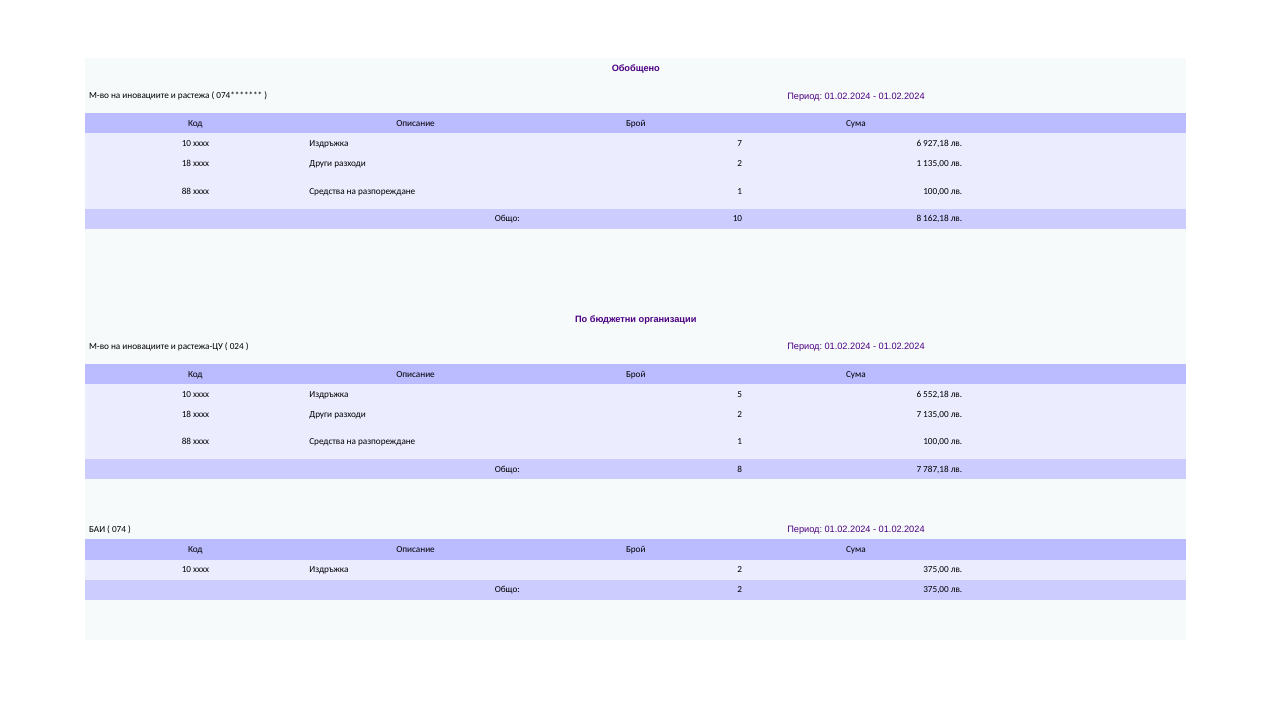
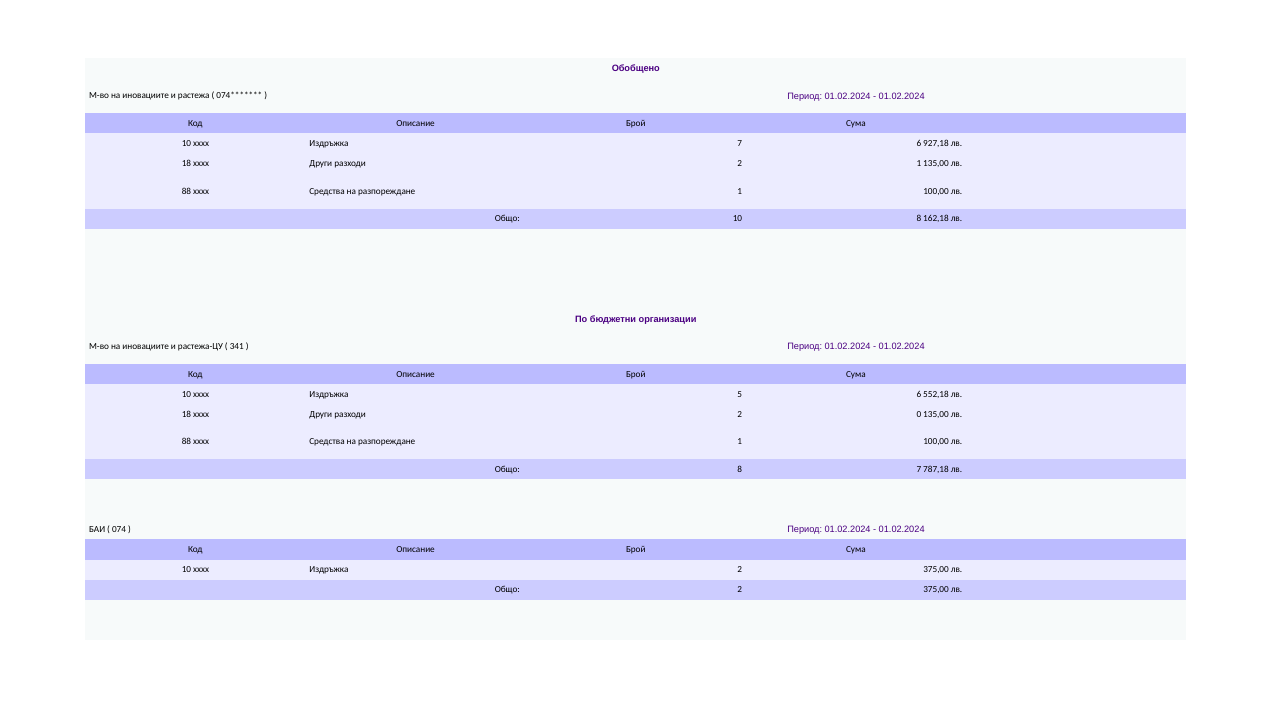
024: 024 -> 341
2 7: 7 -> 0
